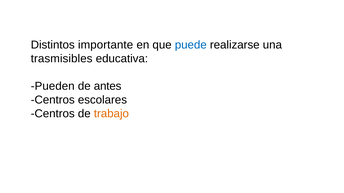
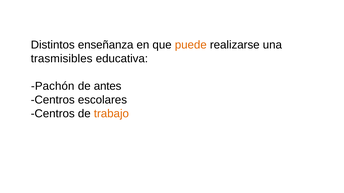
importante: importante -> enseñanza
puede colour: blue -> orange
Pueden: Pueden -> Pachón
